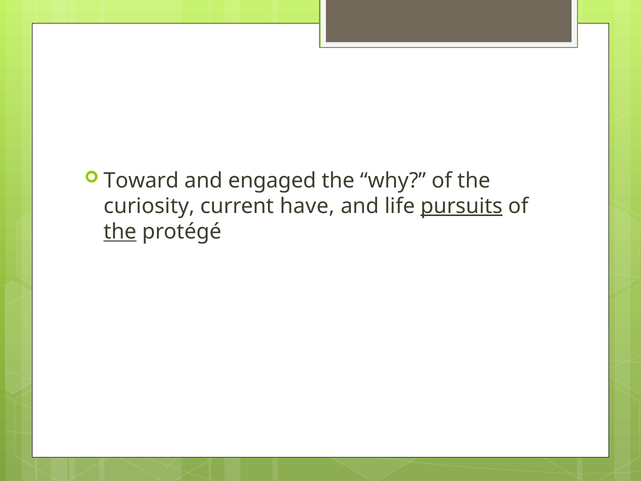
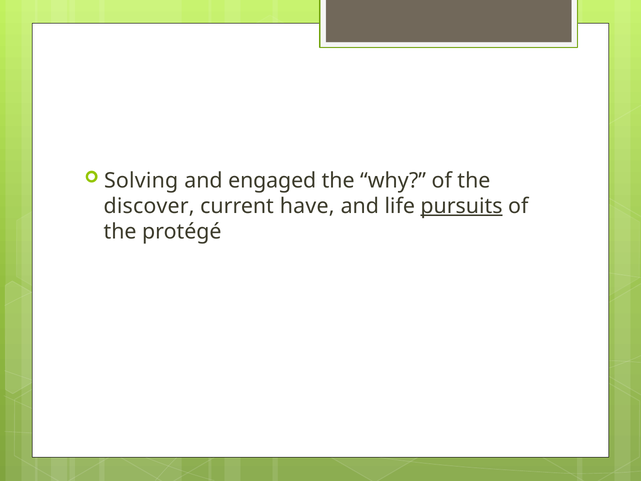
Toward: Toward -> Solving
curiosity: curiosity -> discover
the at (120, 232) underline: present -> none
